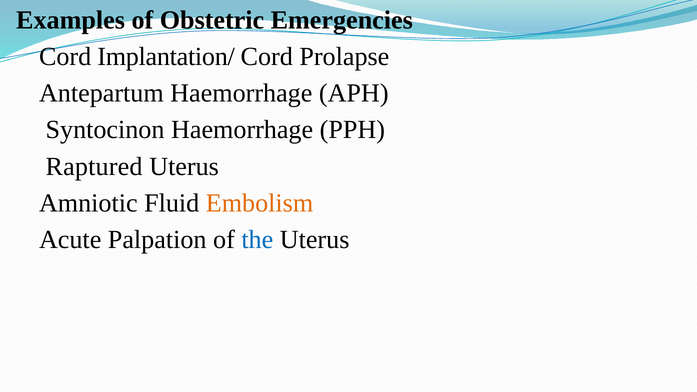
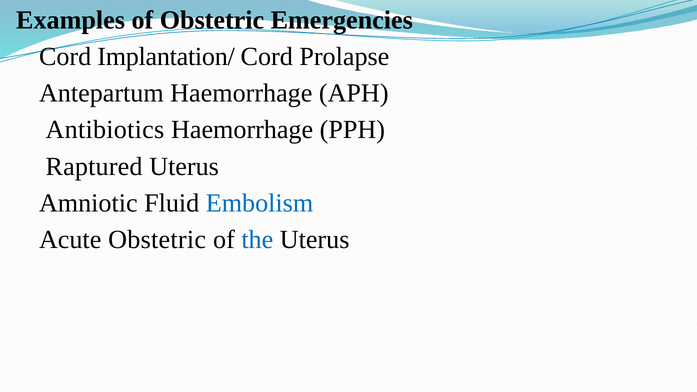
Syntocinon: Syntocinon -> Antibiotics
Embolism colour: orange -> blue
Acute Palpation: Palpation -> Obstetric
